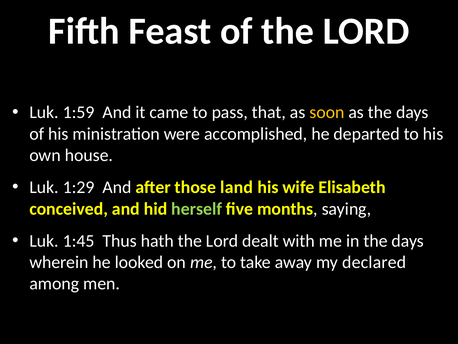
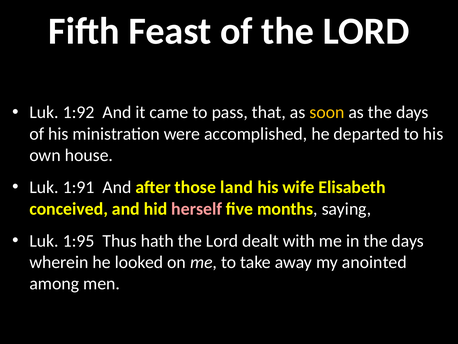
1:59: 1:59 -> 1:92
1:29: 1:29 -> 1:91
herself colour: light green -> pink
1:45: 1:45 -> 1:95
declared: declared -> anointed
